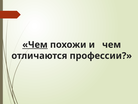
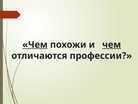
чем at (112, 44) underline: none -> present
